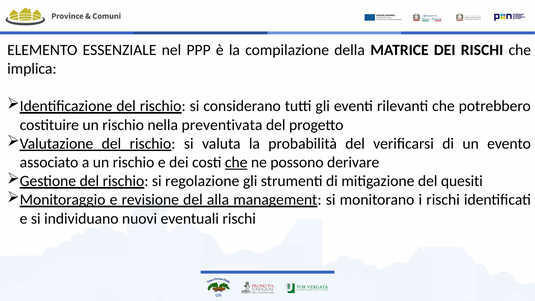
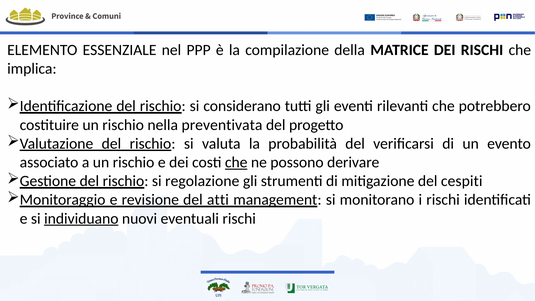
quesiti: quesiti -> cespiti
alla: alla -> atti
individuano underline: none -> present
